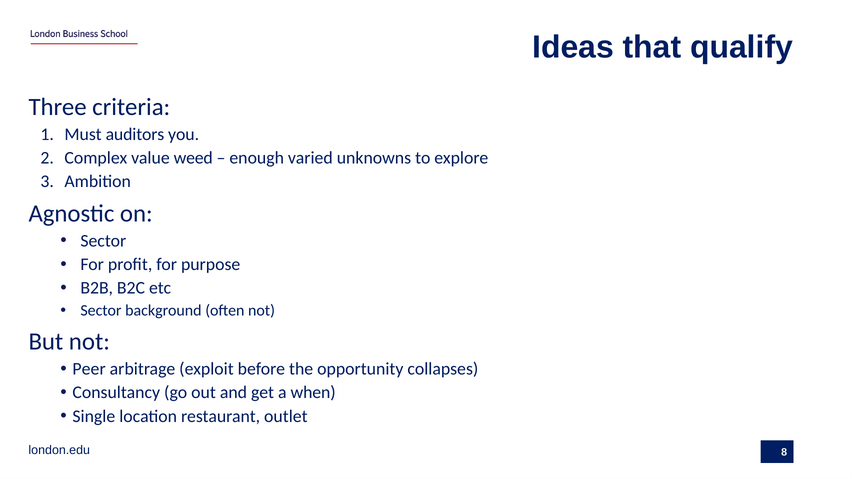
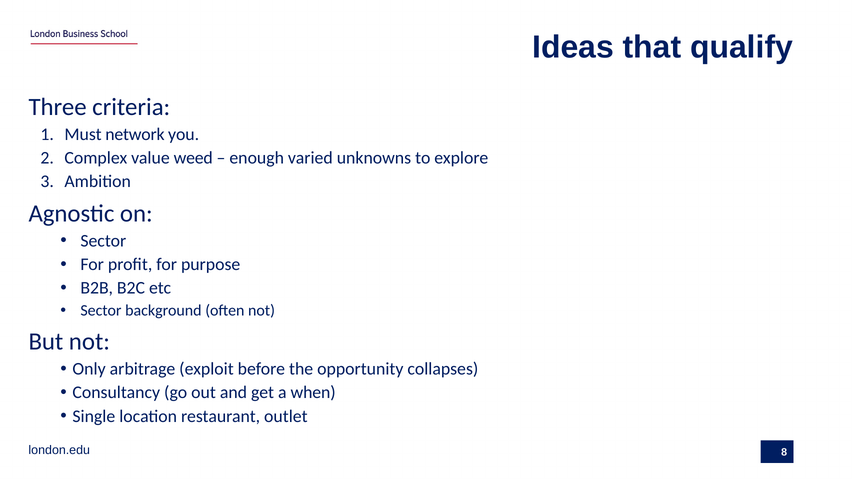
auditors: auditors -> network
Peer: Peer -> Only
